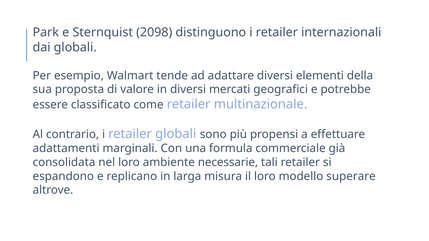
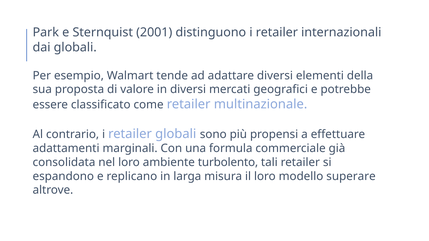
2098: 2098 -> 2001
necessarie: necessarie -> turbolento
